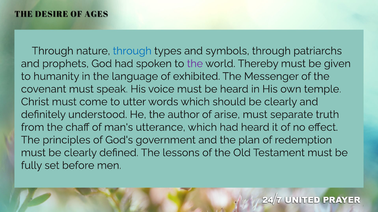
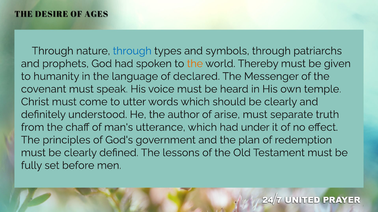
the at (195, 64) colour: purple -> orange
exhibited: exhibited -> declared
had heard: heard -> under
